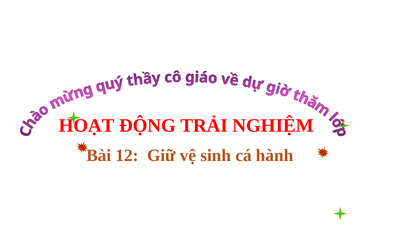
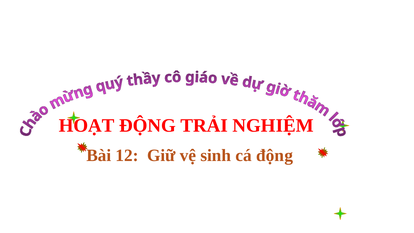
cá hành: hành -> động
